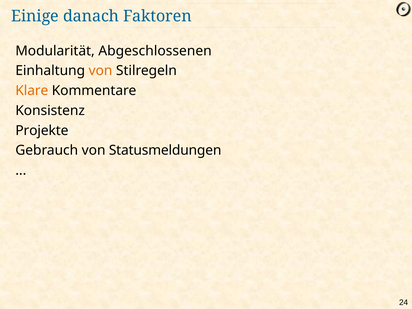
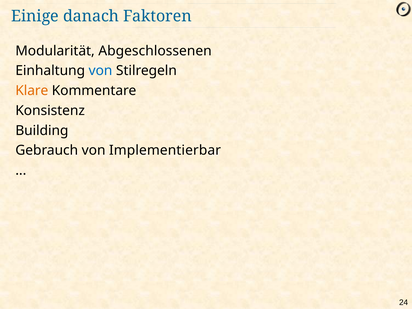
von at (101, 71) colour: orange -> blue
Projekte: Projekte -> Building
Statusmeldungen: Statusmeldungen -> Implementierbar
